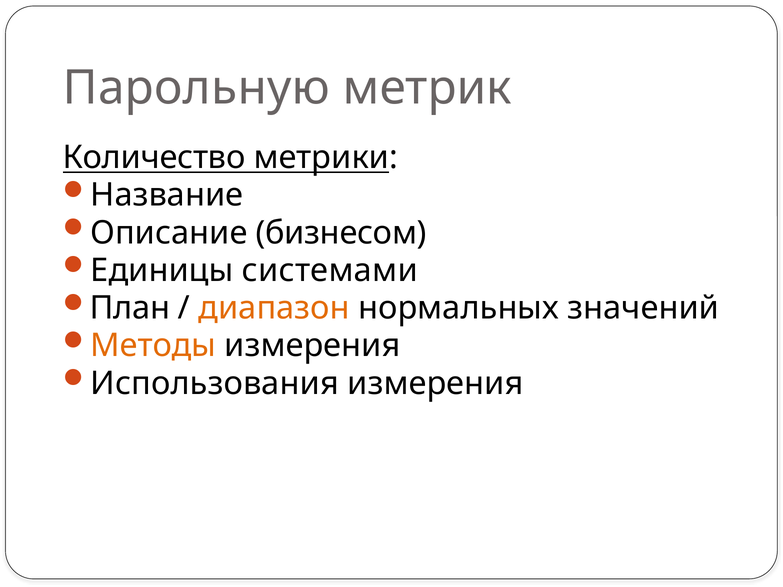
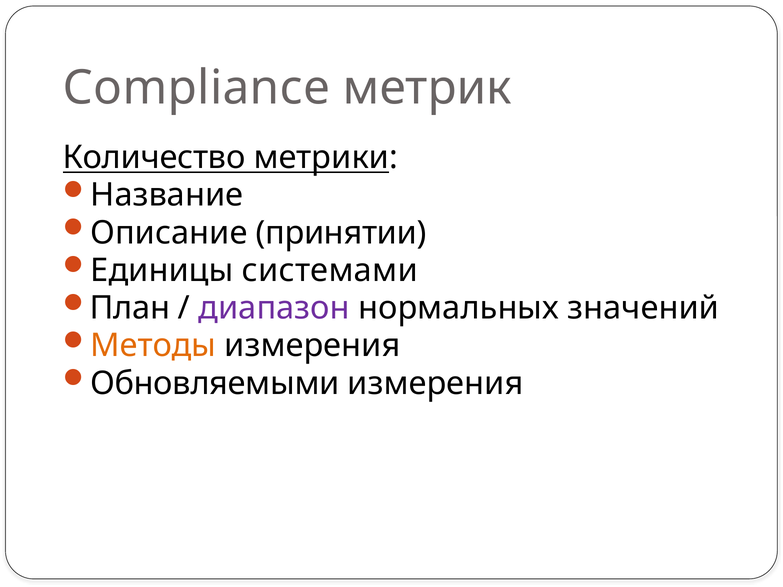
Парольную: Парольную -> Compliance
бизнесом: бизнесом -> принятии
диапазон colour: orange -> purple
Использования: Использования -> Обновляемыми
